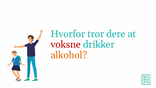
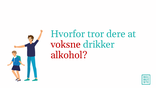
alkohol colour: orange -> red
